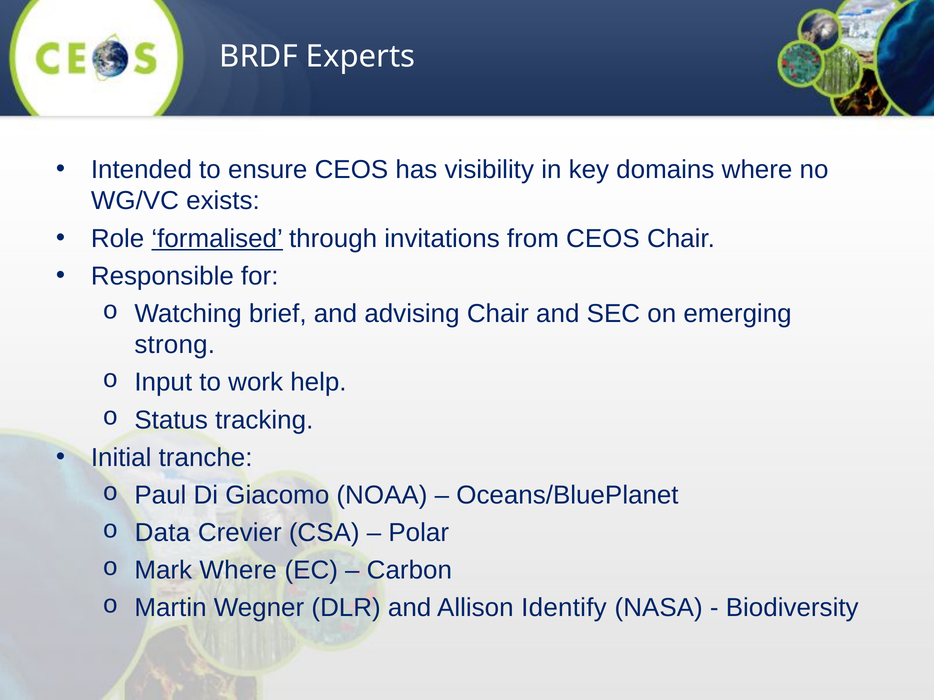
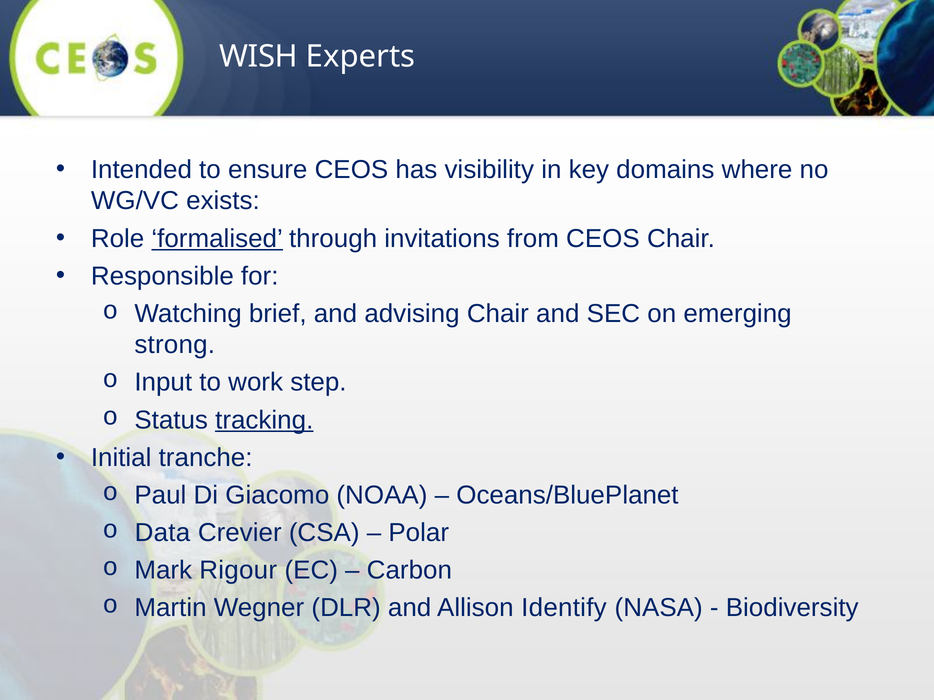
BRDF: BRDF -> WISH
help: help -> step
tracking underline: none -> present
Mark Where: Where -> Rigour
